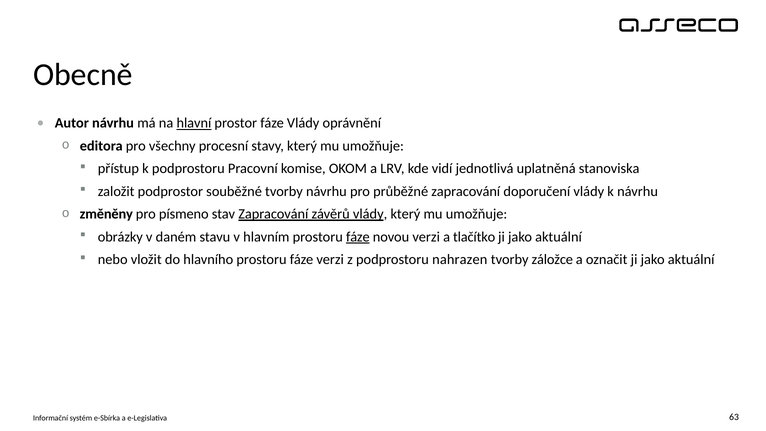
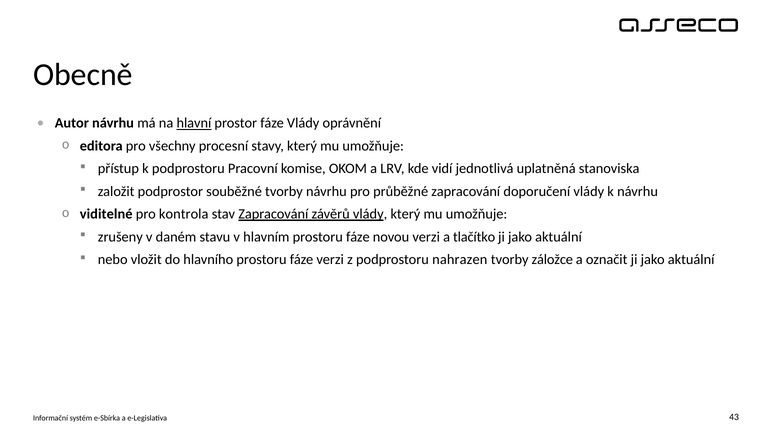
změněny: změněny -> viditelné
písmeno: písmeno -> kontrola
obrázky: obrázky -> zrušeny
fáze at (358, 237) underline: present -> none
63: 63 -> 43
